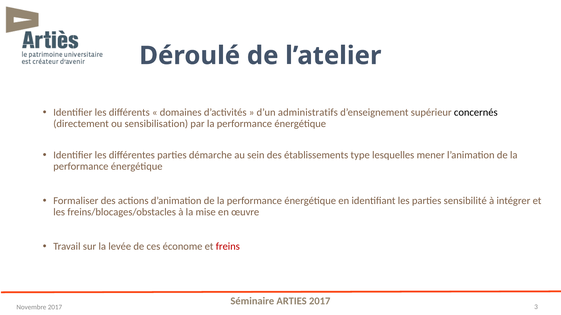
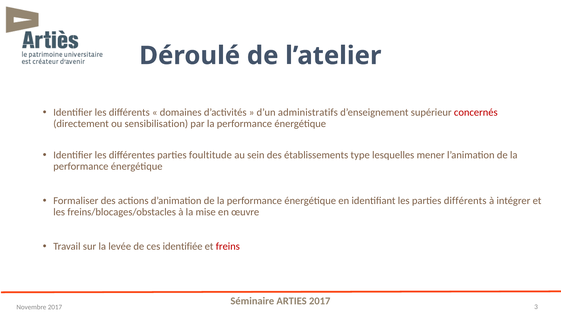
concernés colour: black -> red
démarche: démarche -> foultitude
parties sensibilité: sensibilité -> différents
économe: économe -> identifiée
